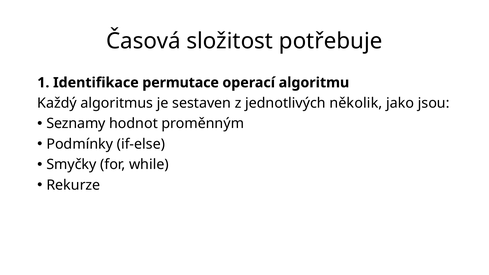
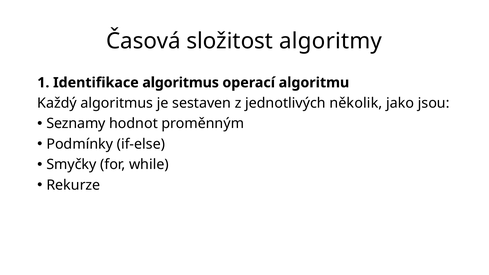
potřebuje: potřebuje -> algoritmy
Identifikace permutace: permutace -> algoritmus
